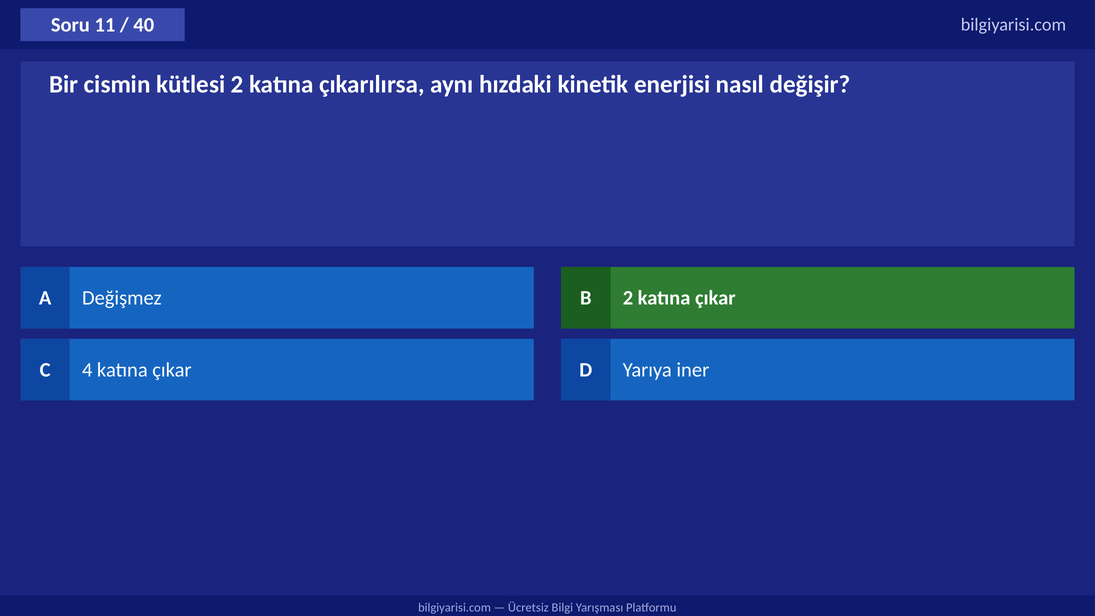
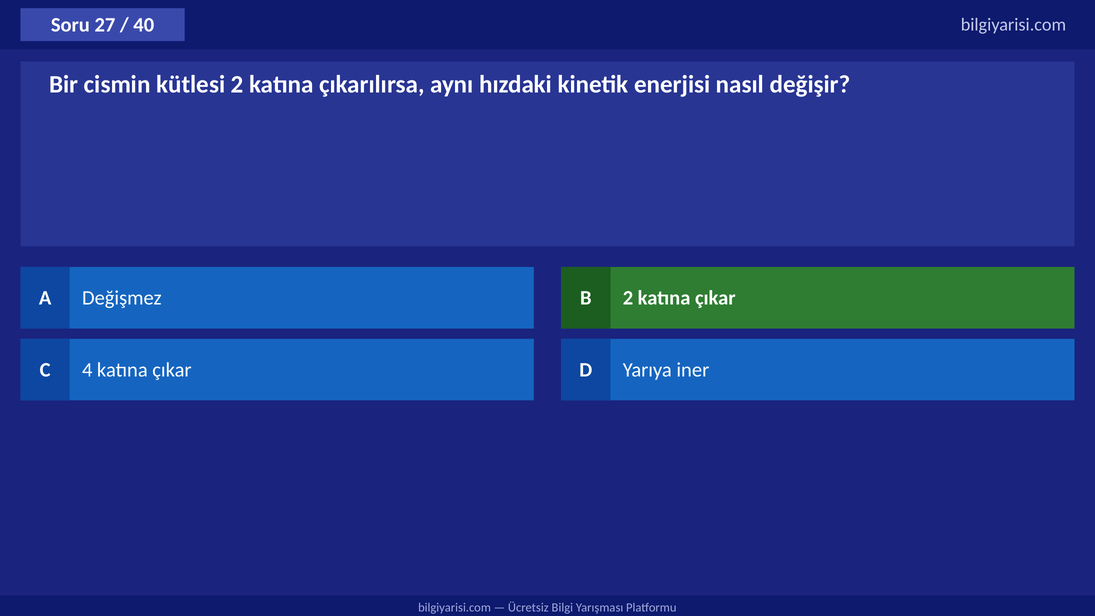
11: 11 -> 27
